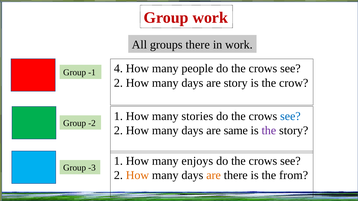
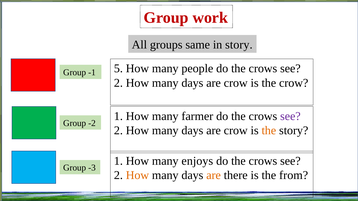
groups there: there -> same
in work: work -> story
4: 4 -> 5
story at (236, 83): story -> crow
stories: stories -> farmer
see at (290, 116) colour: blue -> purple
same at (236, 131): same -> crow
the at (269, 131) colour: purple -> orange
